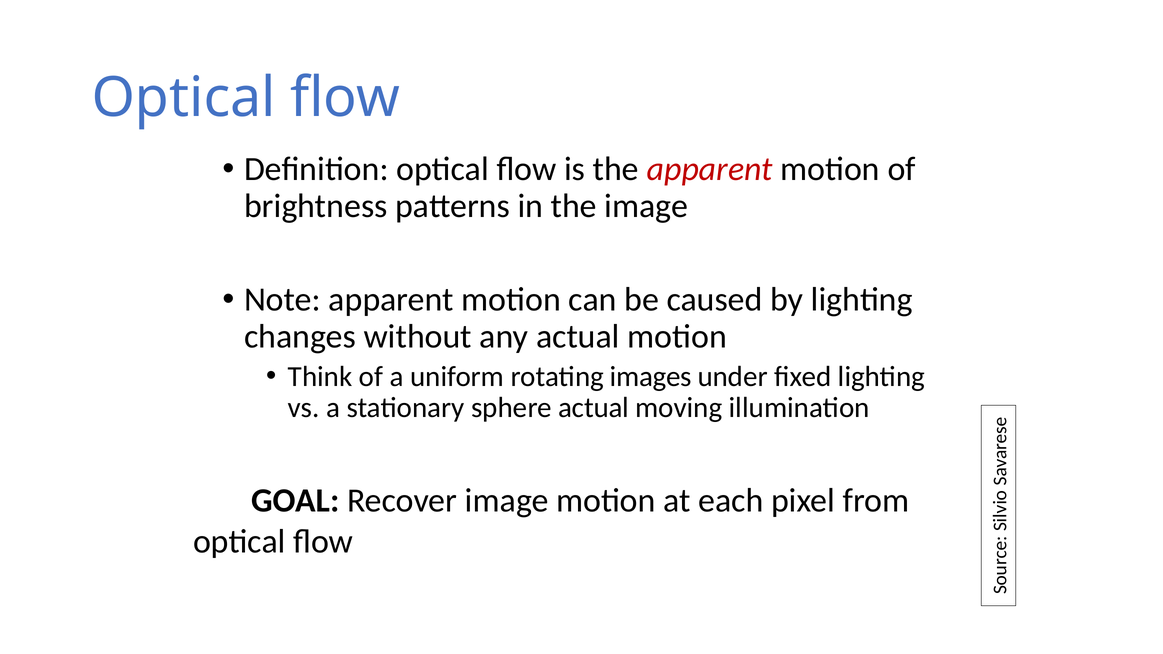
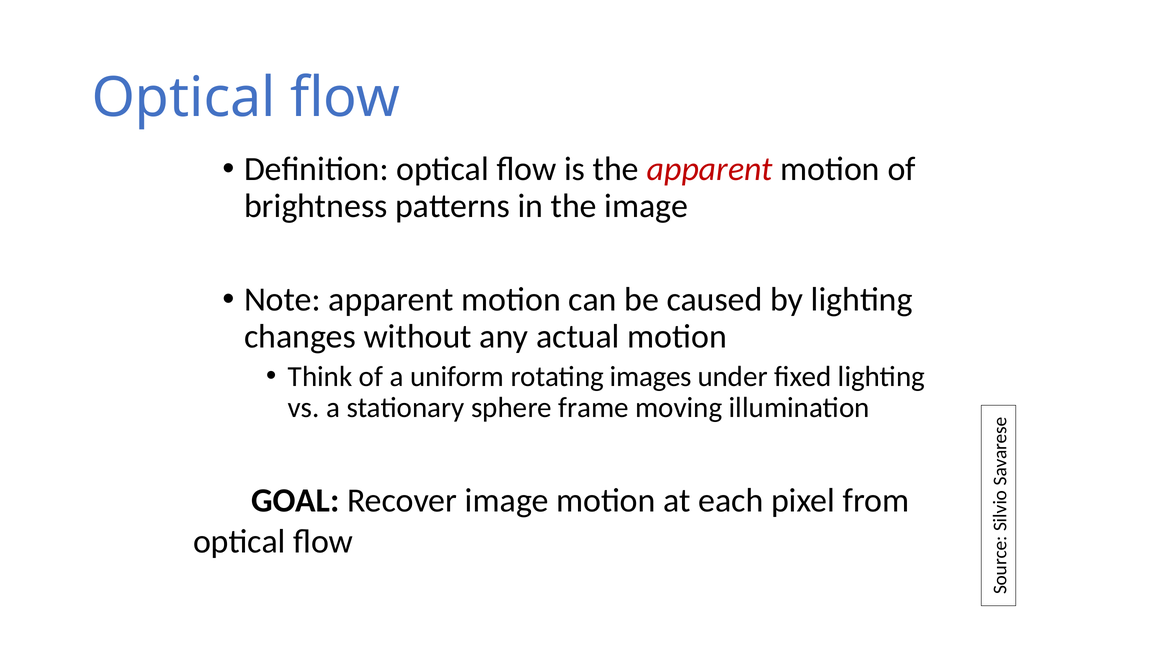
sphere actual: actual -> frame
